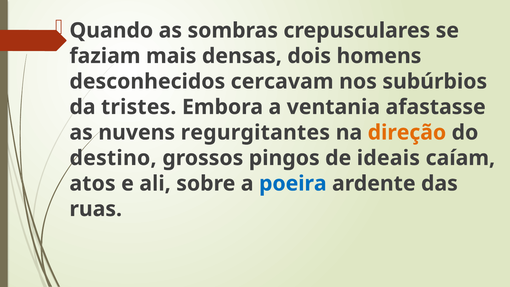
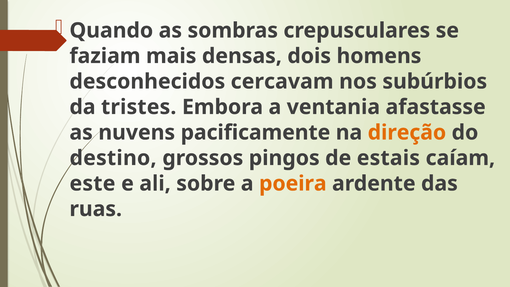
regurgitantes: regurgitantes -> pacificamente
ideais: ideais -> estais
atos: atos -> este
poeira colour: blue -> orange
